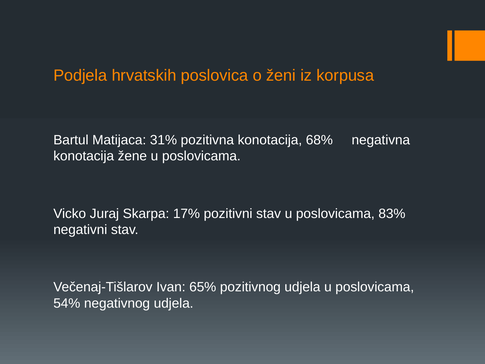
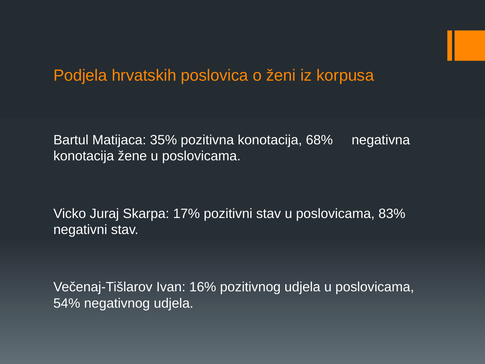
31%: 31% -> 35%
65%: 65% -> 16%
